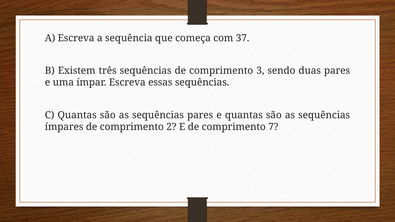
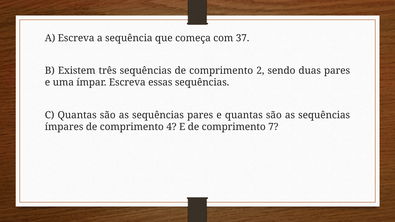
3: 3 -> 2
2: 2 -> 4
